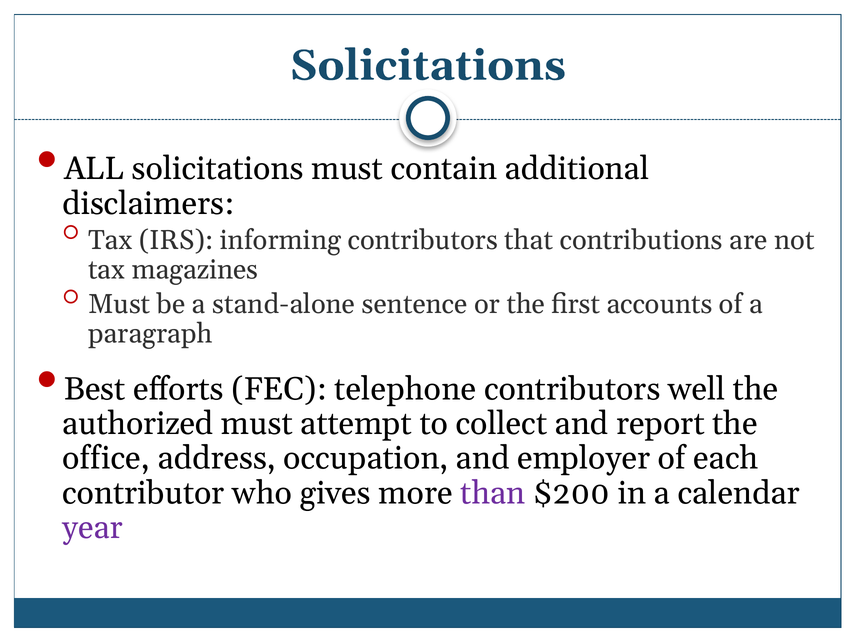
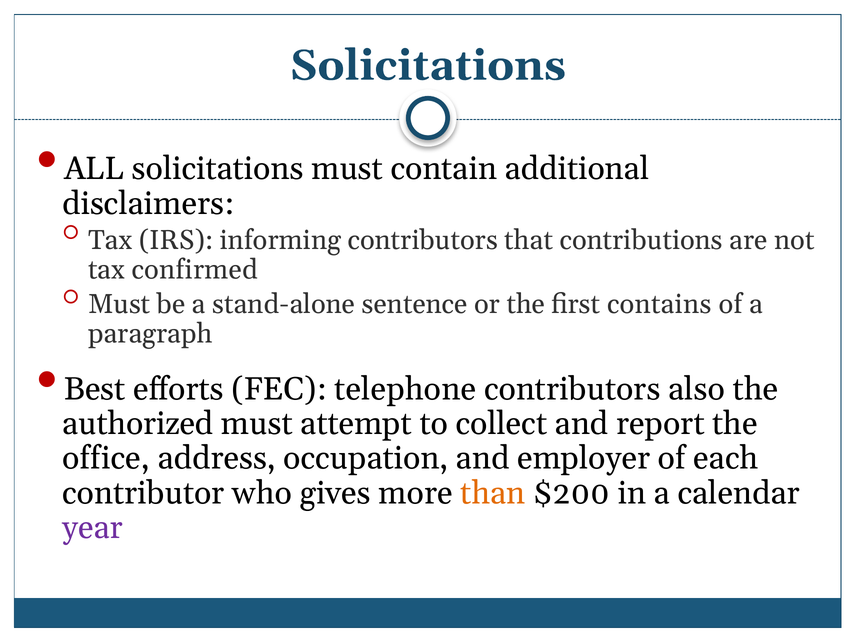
magazines: magazines -> confirmed
accounts: accounts -> contains
well: well -> also
than colour: purple -> orange
